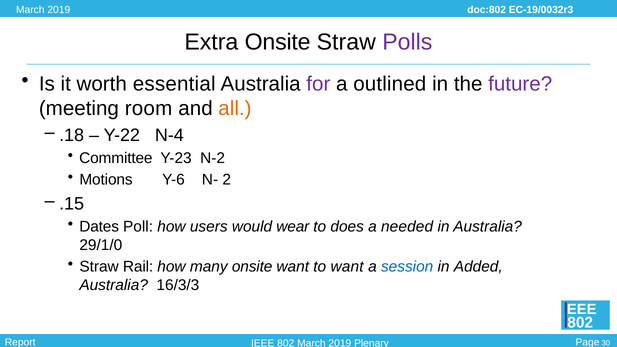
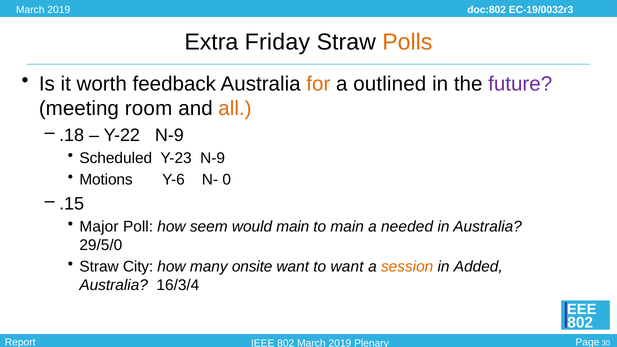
Extra Onsite: Onsite -> Friday
Polls colour: purple -> orange
essential: essential -> feedback
for colour: purple -> orange
Y-22 N-4: N-4 -> N-9
Committee: Committee -> Scheduled
Y-23 N-2: N-2 -> N-9
2: 2 -> 0
Dates: Dates -> Major
users: users -> seem
would wear: wear -> main
to does: does -> main
29/1/0: 29/1/0 -> 29/5/0
Rail: Rail -> City
session colour: blue -> orange
16/3/3: 16/3/3 -> 16/3/4
